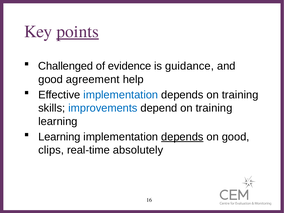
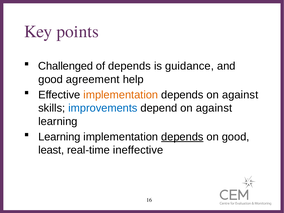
points underline: present -> none
of evidence: evidence -> depends
implementation at (121, 95) colour: blue -> orange
depends on training: training -> against
training at (214, 108): training -> against
clips: clips -> least
absolutely: absolutely -> ineffective
